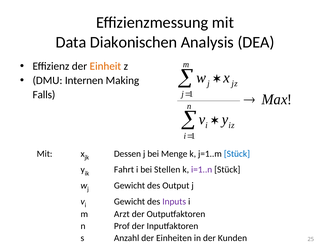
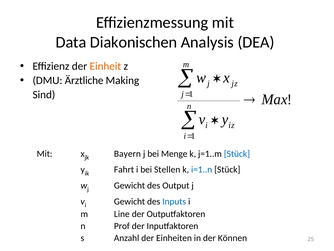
Internen: Internen -> Ärztliche
Falls: Falls -> Sind
Dessen: Dessen -> Bayern
i=1..n colour: purple -> blue
Inputs colour: purple -> blue
Arzt: Arzt -> Line
Kunden: Kunden -> Können
